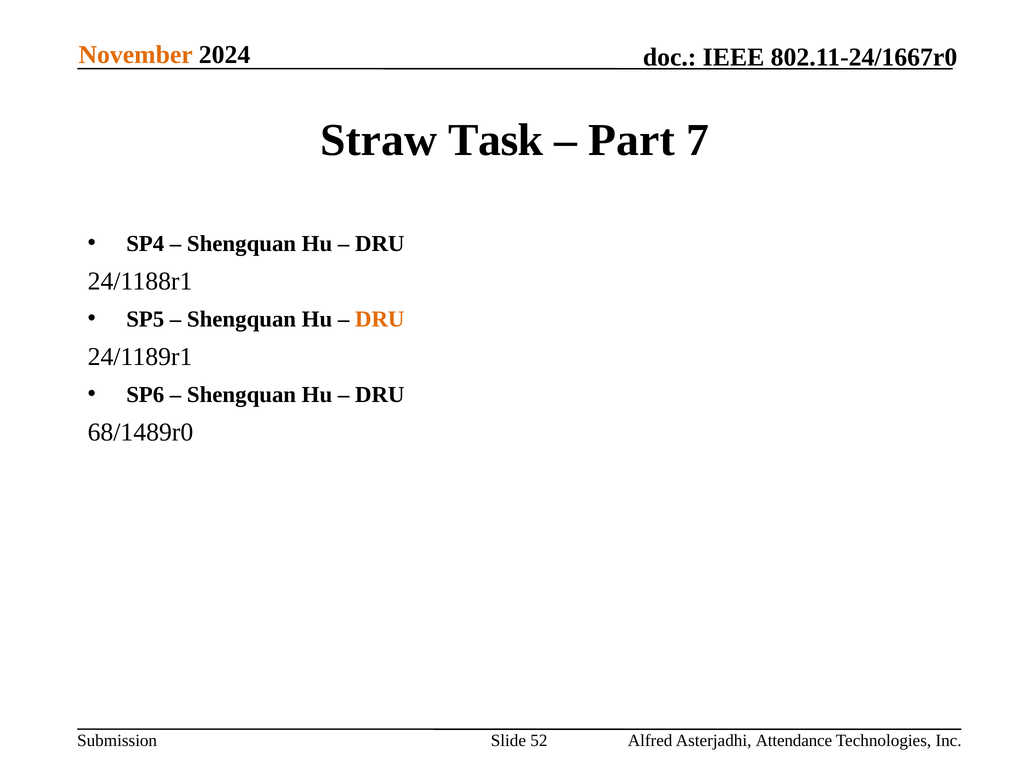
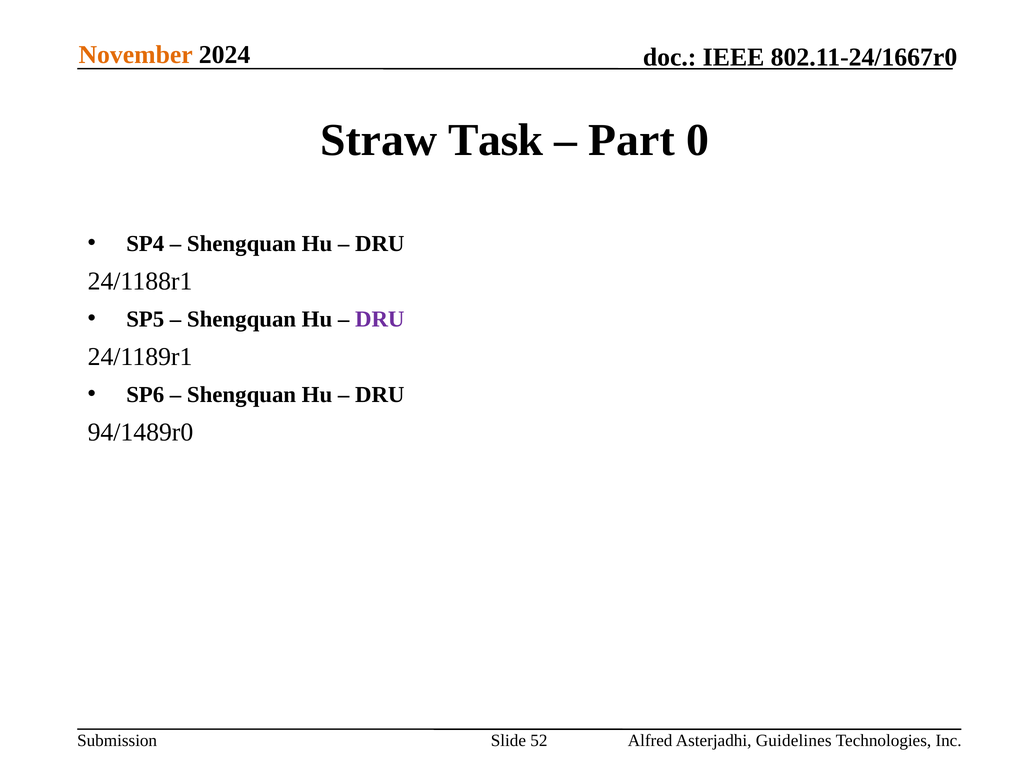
7: 7 -> 0
DRU at (380, 319) colour: orange -> purple
68/1489r0: 68/1489r0 -> 94/1489r0
Attendance: Attendance -> Guidelines
